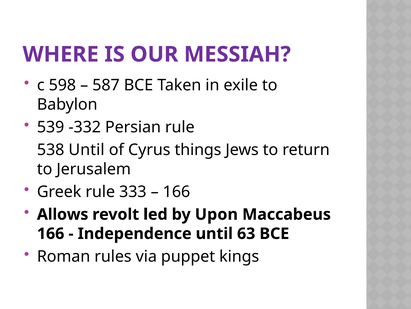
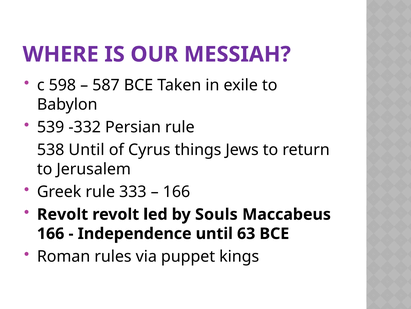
Allows at (63, 214): Allows -> Revolt
Upon: Upon -> Souls
